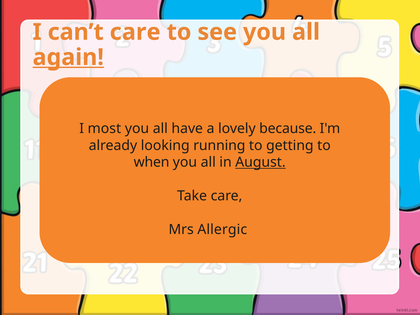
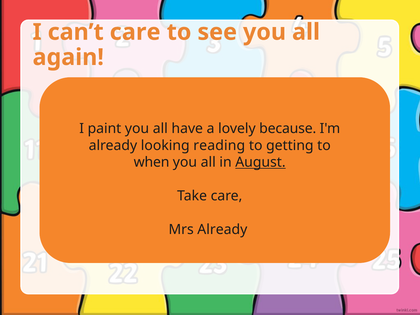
again underline: present -> none
most: most -> paint
running: running -> reading
Mrs Allergic: Allergic -> Already
